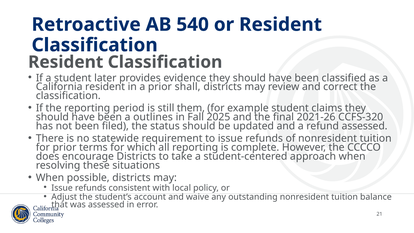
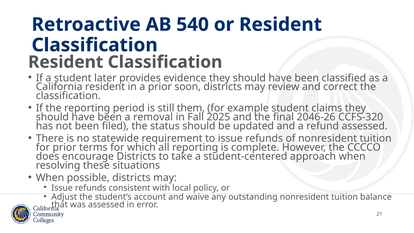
shall: shall -> soon
outlines: outlines -> removal
2021-26: 2021-26 -> 2046-26
